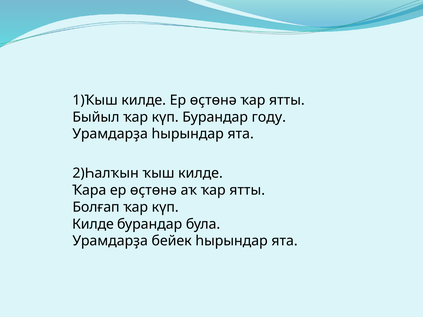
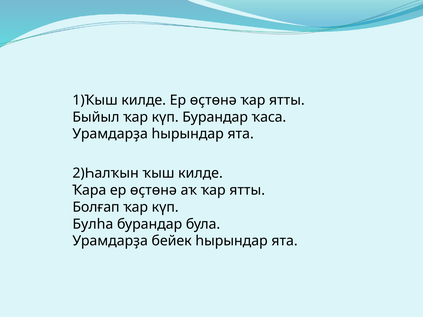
году: году -> ҡаса
Килде at (93, 224): Килде -> Булһа
